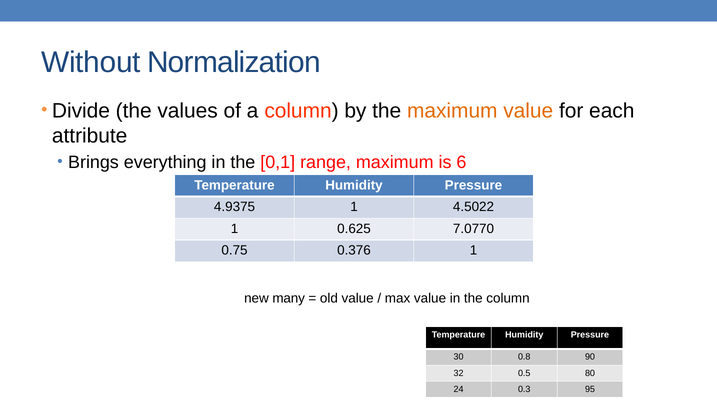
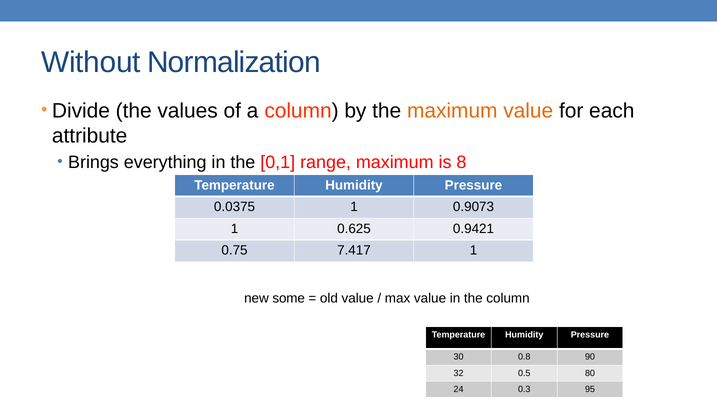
6: 6 -> 8
4.9375: 4.9375 -> 0.0375
4.5022: 4.5022 -> 0.9073
7.0770: 7.0770 -> 0.9421
0.376: 0.376 -> 7.417
many: many -> some
